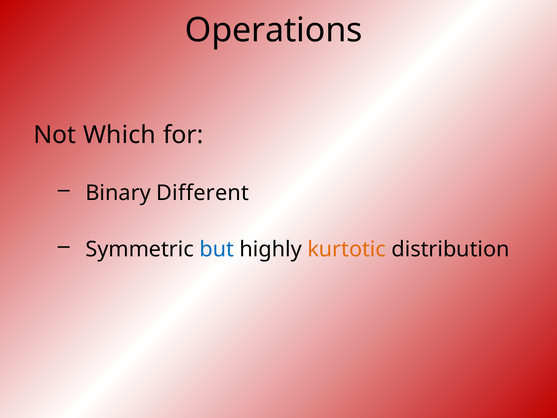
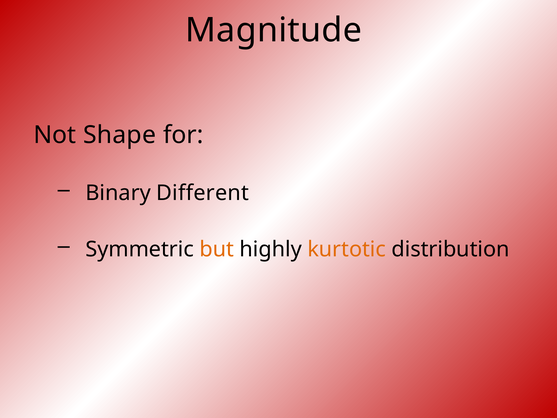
Operations: Operations -> Magnitude
Which: Which -> Shape
but colour: blue -> orange
